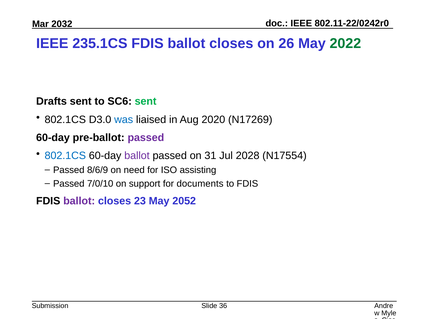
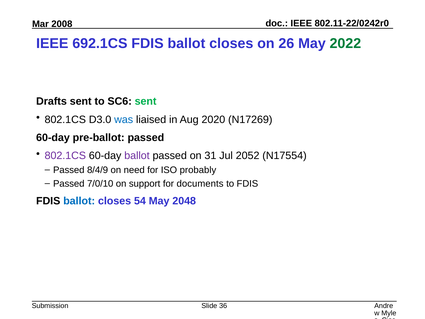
2032: 2032 -> 2008
235.1CS: 235.1CS -> 692.1CS
passed at (146, 137) colour: purple -> black
802.1CS at (65, 156) colour: blue -> purple
2028: 2028 -> 2052
8/6/9: 8/6/9 -> 8/4/9
assisting: assisting -> probably
ballot at (79, 201) colour: purple -> blue
23: 23 -> 54
2052: 2052 -> 2048
